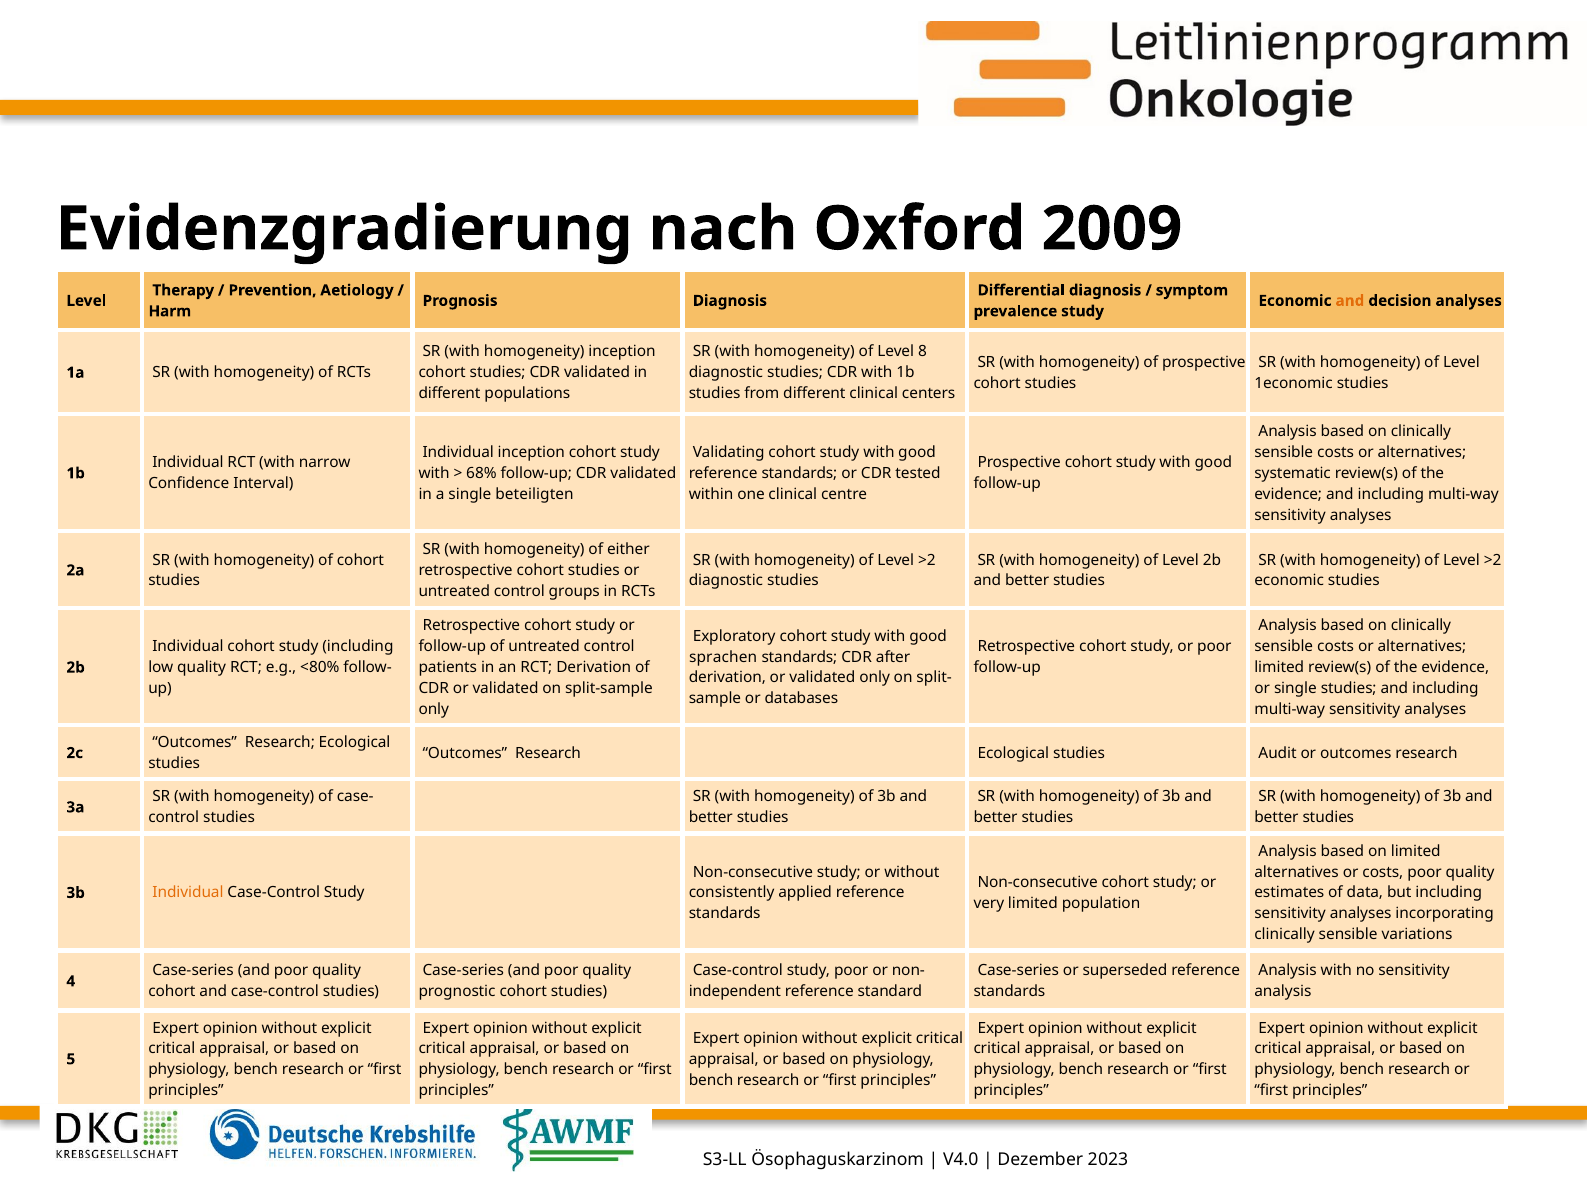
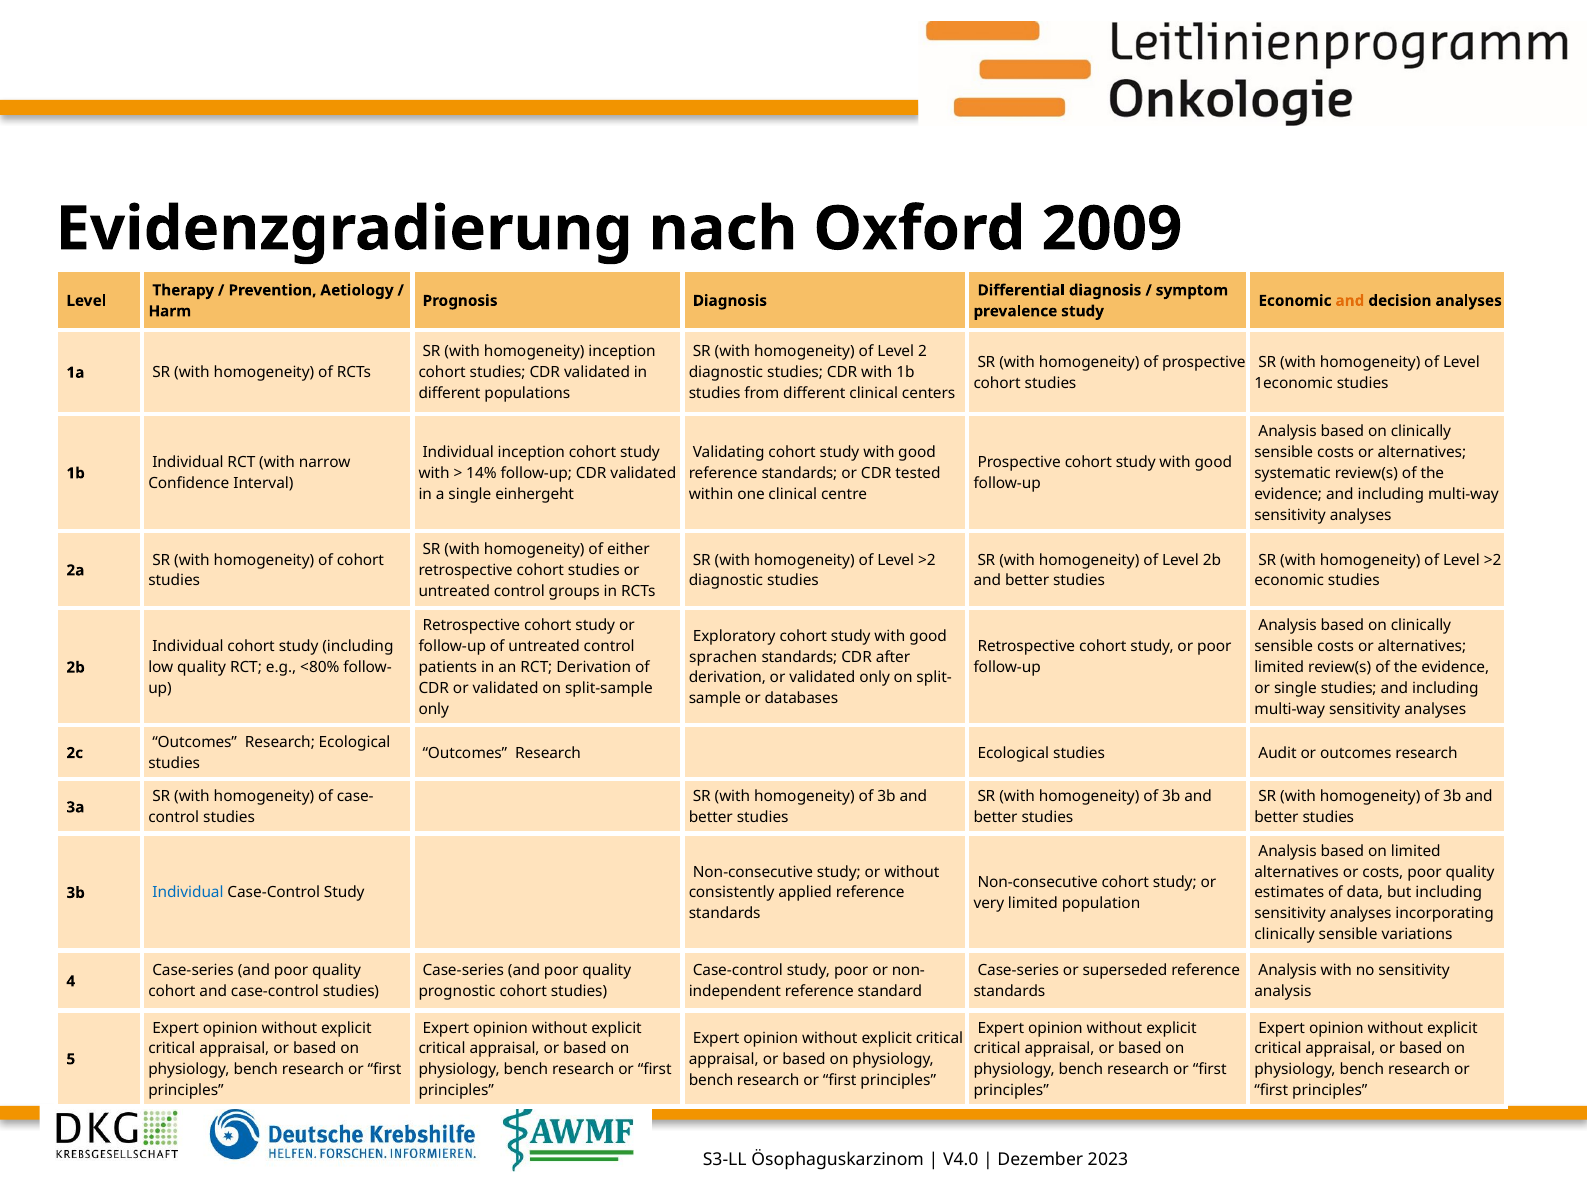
8: 8 -> 2
68%: 68% -> 14%
beteiligten: beteiligten -> einhergeht
Individual at (188, 893) colour: orange -> blue
